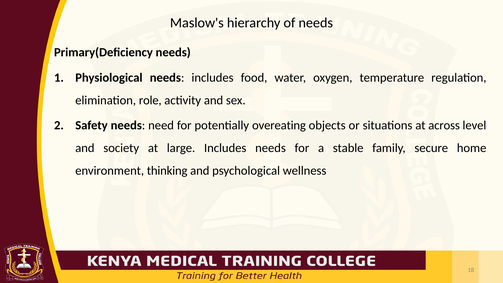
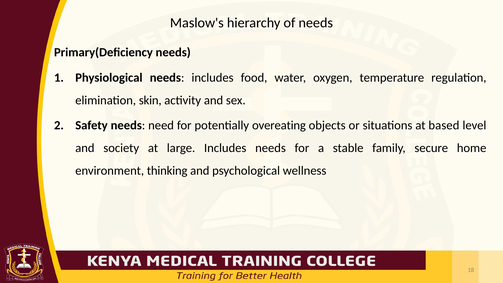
role: role -> skin
across: across -> based
